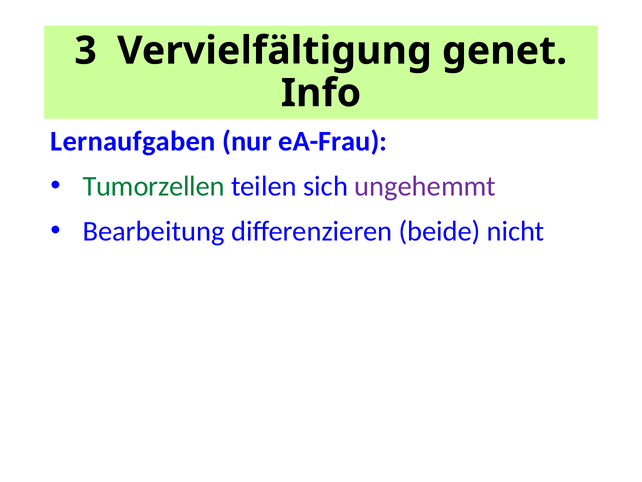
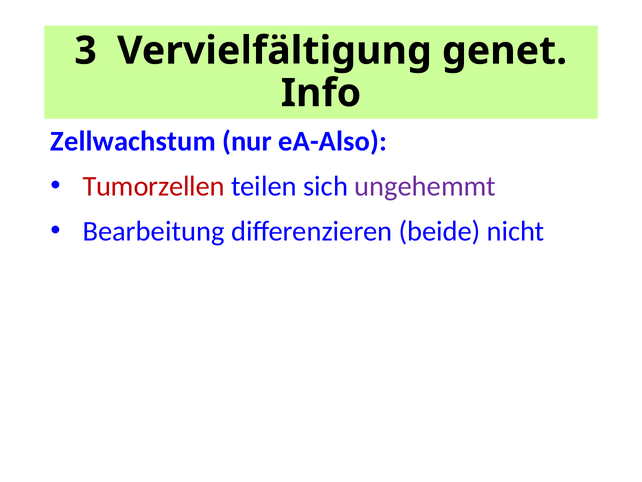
Lernaufgaben: Lernaufgaben -> Zellwachstum
eA-Frau: eA-Frau -> eA-Also
Tumorzellen colour: green -> red
